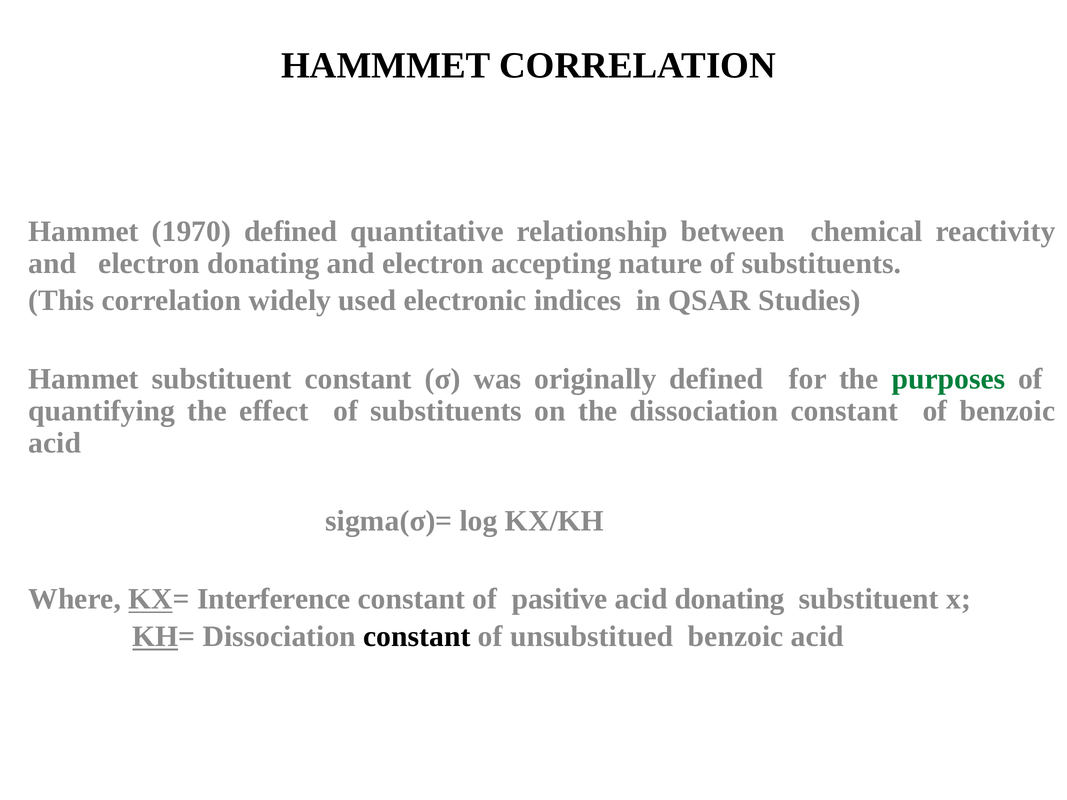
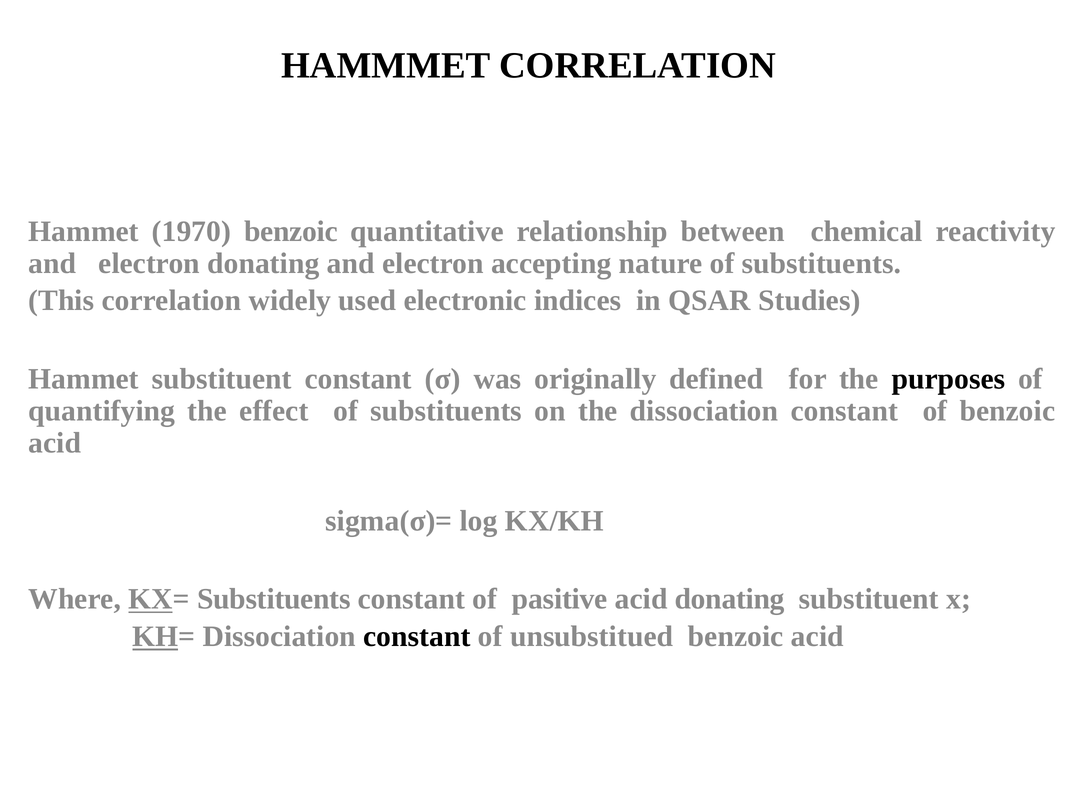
1970 defined: defined -> benzoic
purposes colour: green -> black
KX= Interference: Interference -> Substituents
